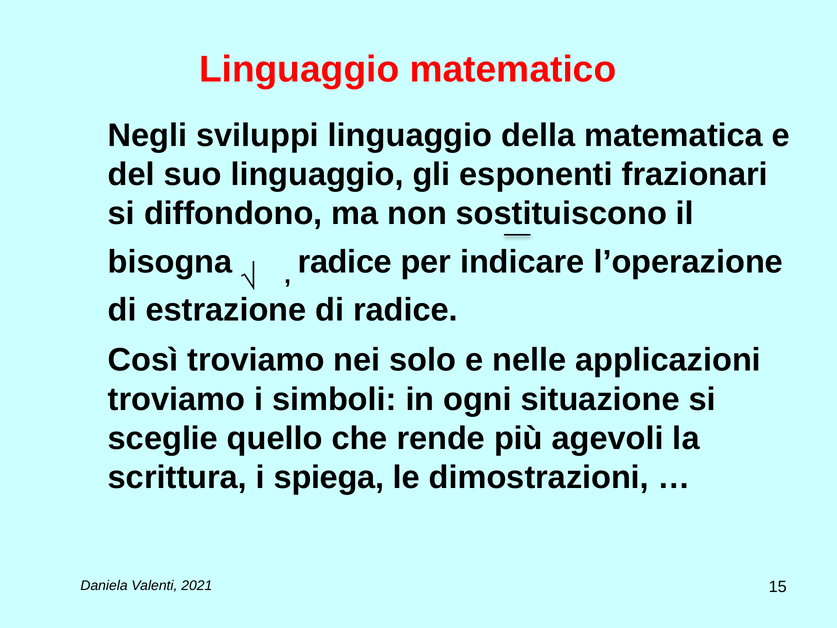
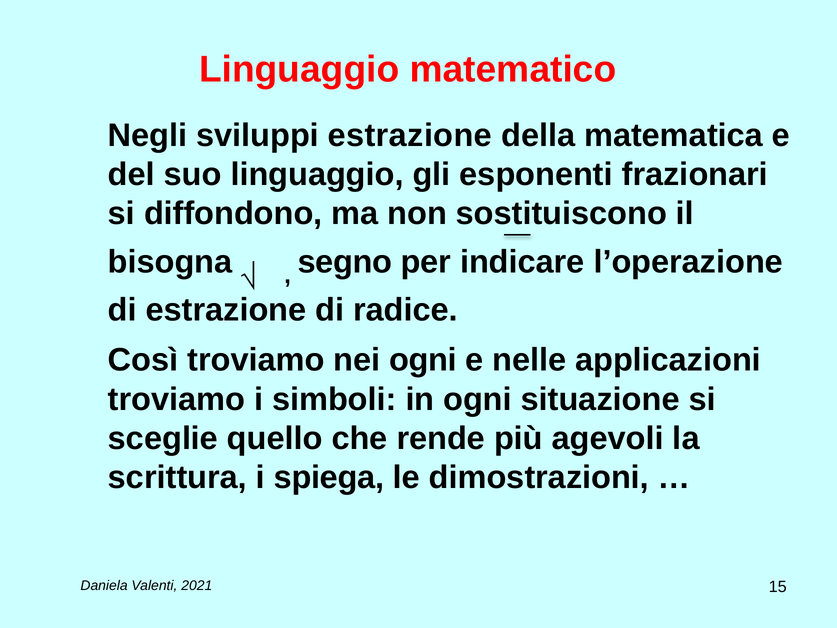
sviluppi linguaggio: linguaggio -> estrazione
radice at (345, 262): radice -> segno
nei solo: solo -> ogni
